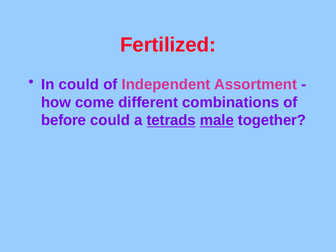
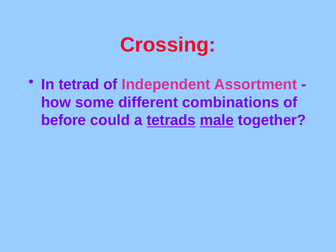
Fertilized: Fertilized -> Crossing
In could: could -> tetrad
come: come -> some
